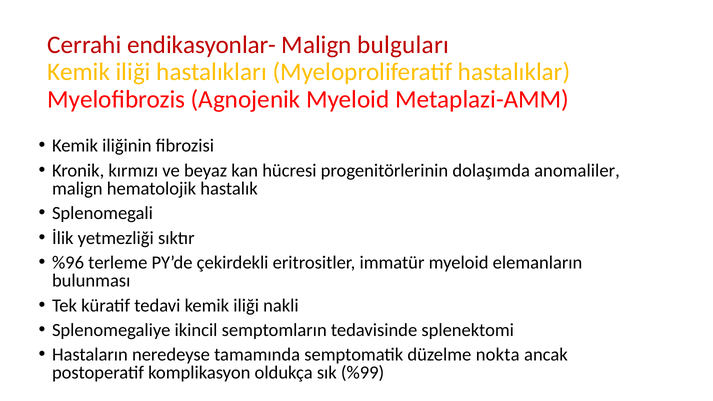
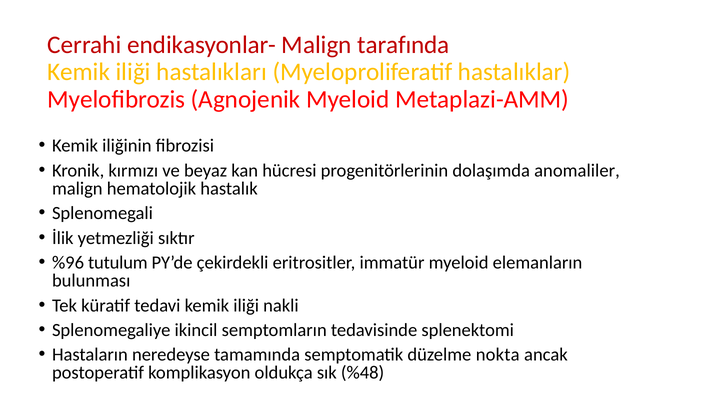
bulguları: bulguları -> tarafında
terleme: terleme -> tutulum
%99: %99 -> %48
